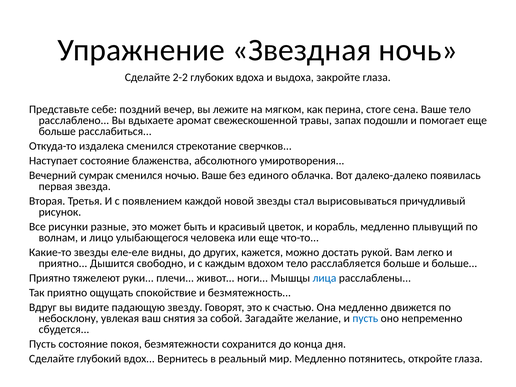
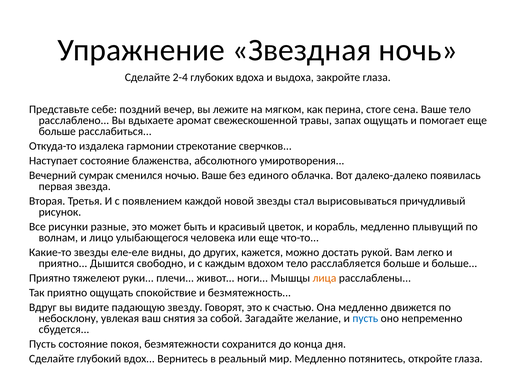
2-2: 2-2 -> 2-4
запах подошли: подошли -> ощущать
издалека сменился: сменился -> гармонии
лица colour: blue -> orange
